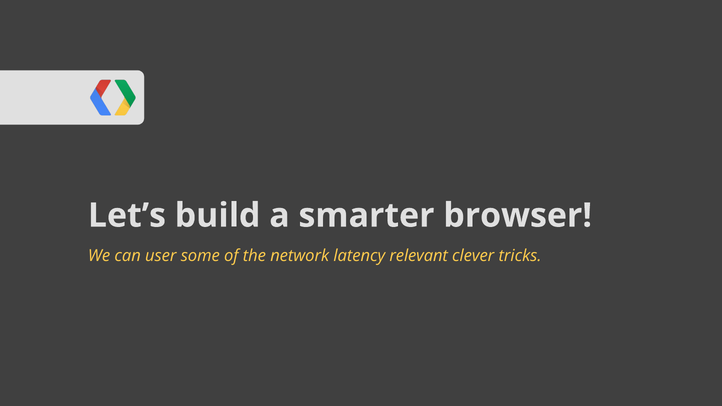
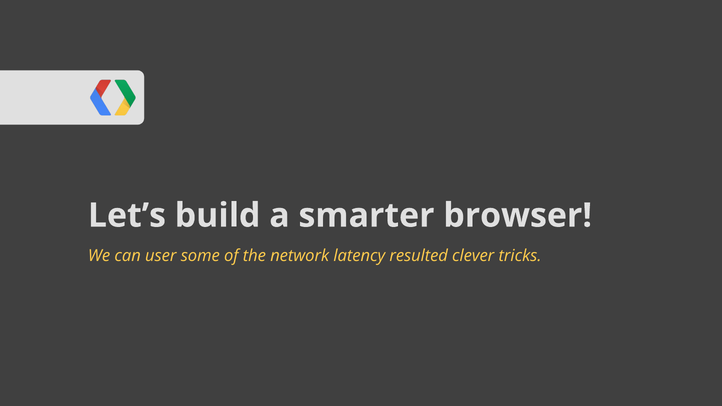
relevant: relevant -> resulted
